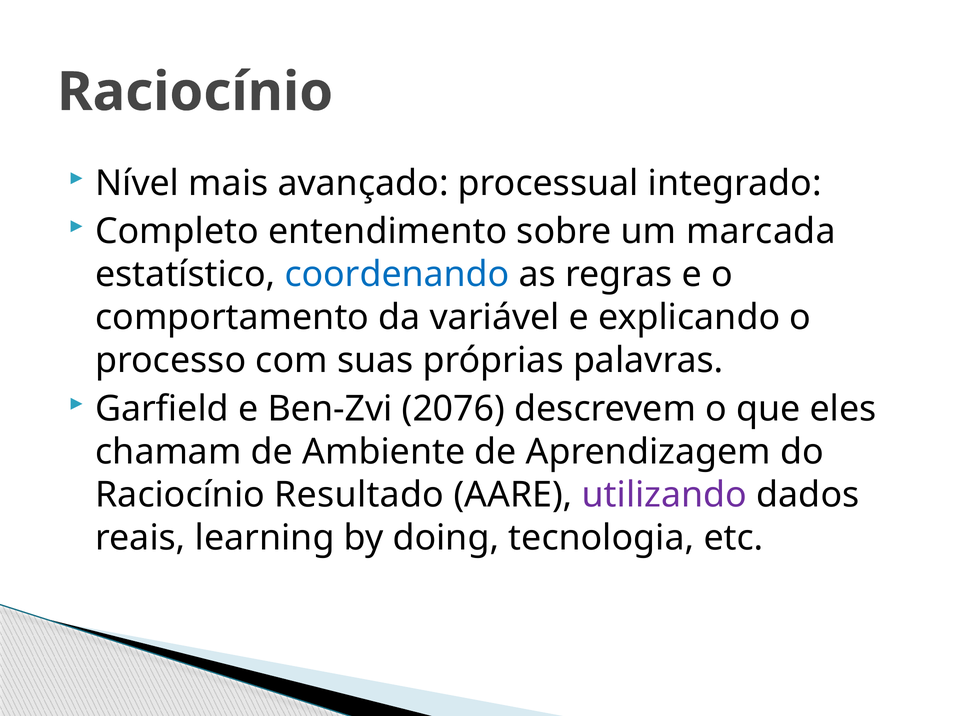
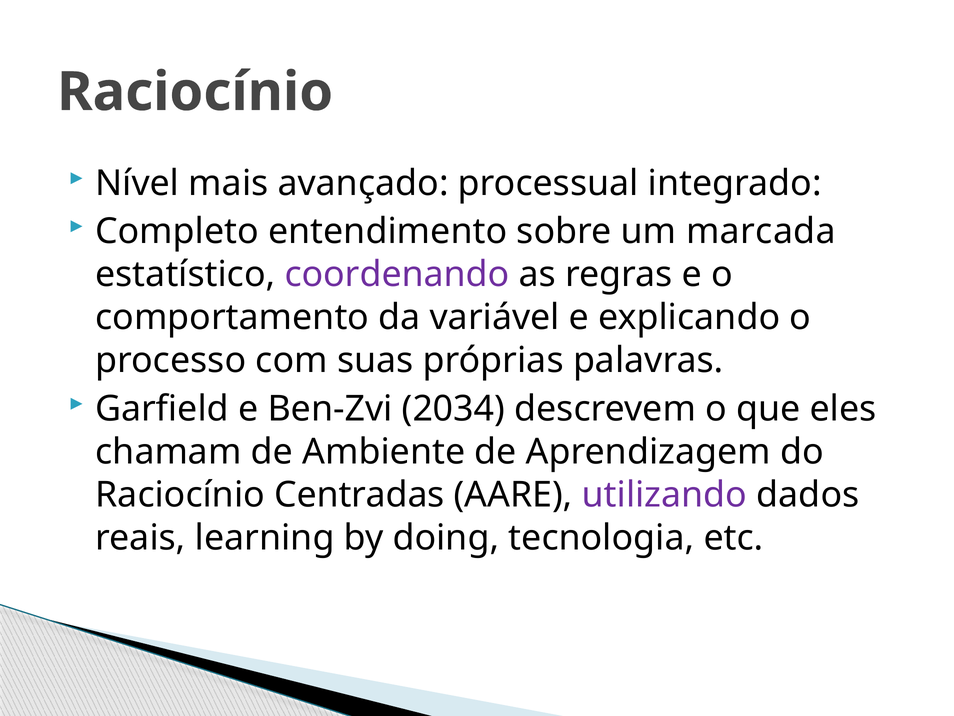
coordenando colour: blue -> purple
2076: 2076 -> 2034
Resultado: Resultado -> Centradas
